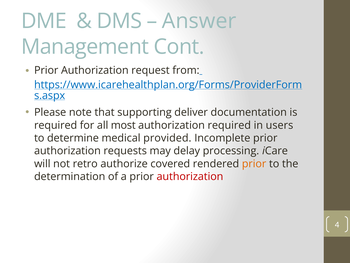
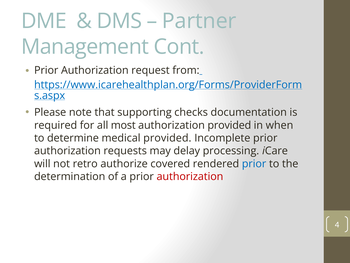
Answer: Answer -> Partner
deliver: deliver -> checks
authorization required: required -> provided
users: users -> when
prior at (254, 163) colour: orange -> blue
